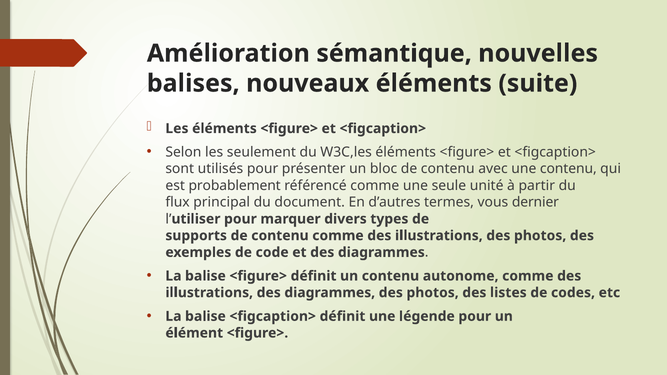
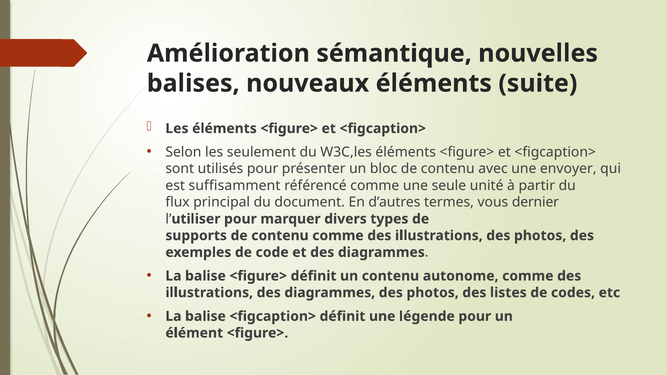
une contenu: contenu -> envoyer
probablement: probablement -> suffisamment
